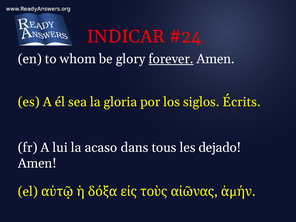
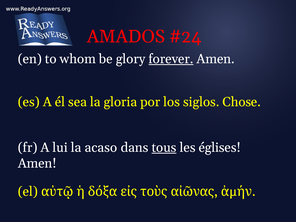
INDICAR: INDICAR -> AMADOS
Écrits: Écrits -> Chose
tous underline: none -> present
dejado: dejado -> églises
